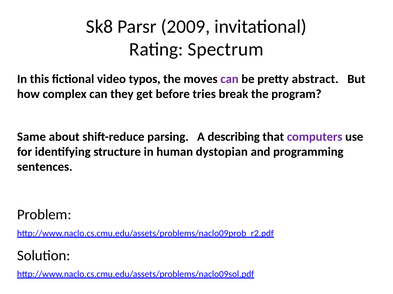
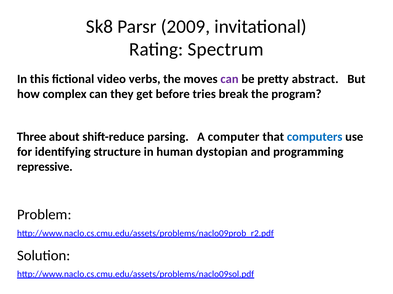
typos: typos -> verbs
Same: Same -> Three
describing: describing -> computer
computers colour: purple -> blue
sentences: sentences -> repressive
